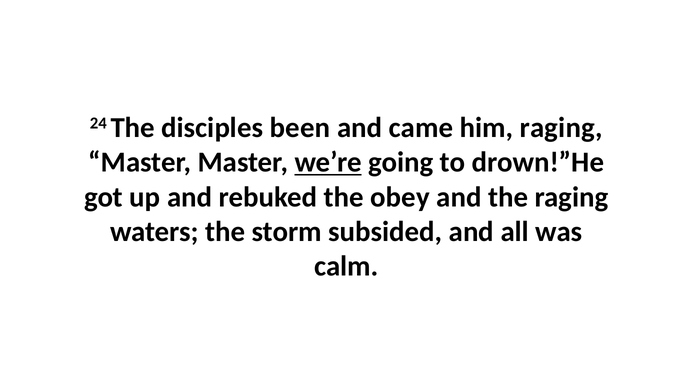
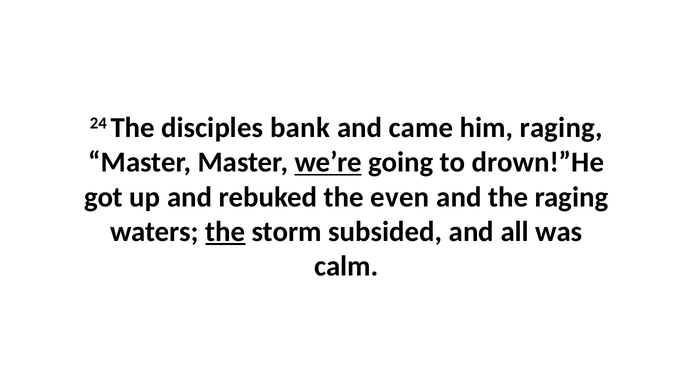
been: been -> bank
obey: obey -> even
the at (225, 232) underline: none -> present
